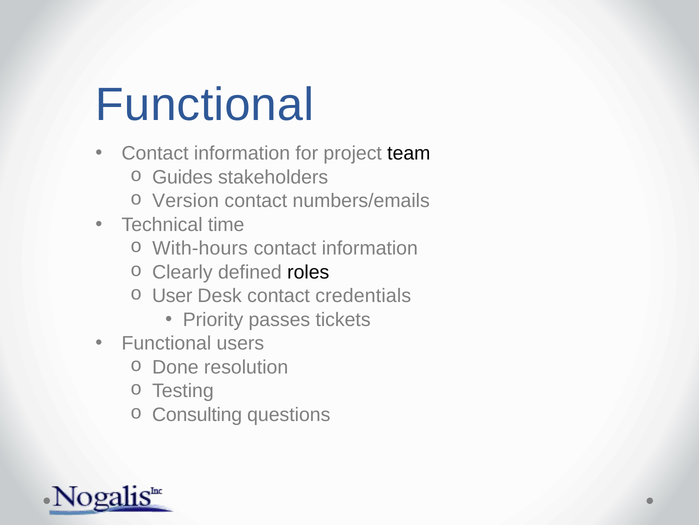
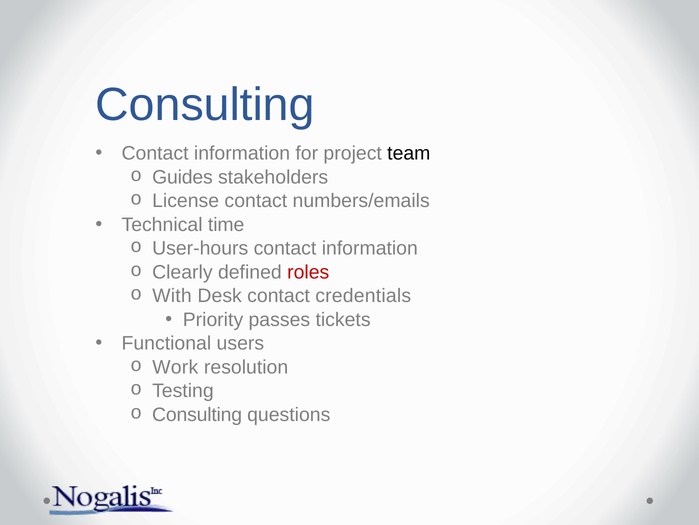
Functional at (205, 105): Functional -> Consulting
Version: Version -> License
With-hours: With-hours -> User-hours
roles colour: black -> red
User: User -> With
Done: Done -> Work
